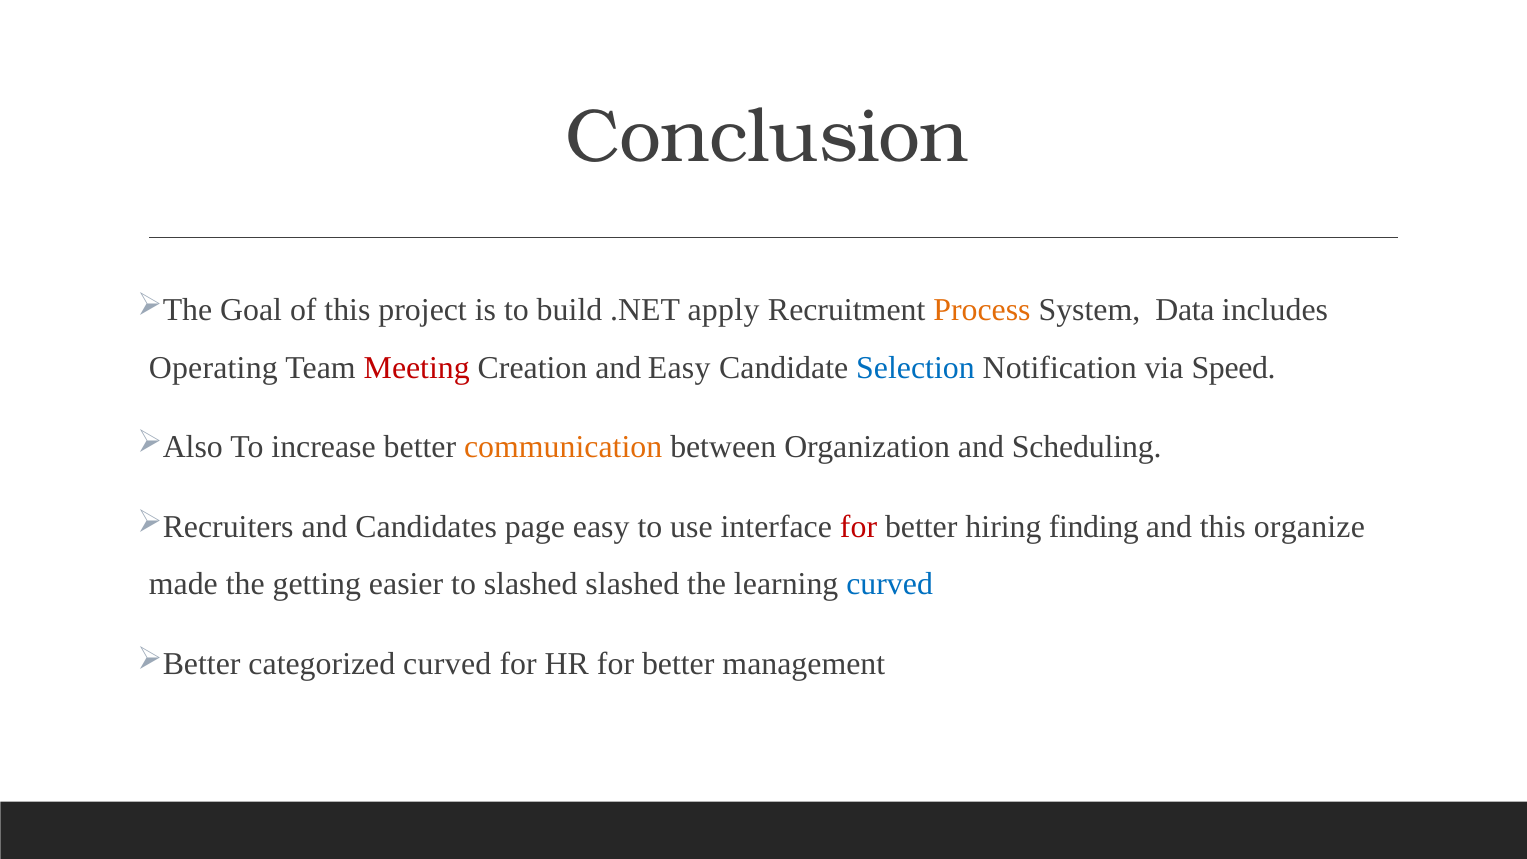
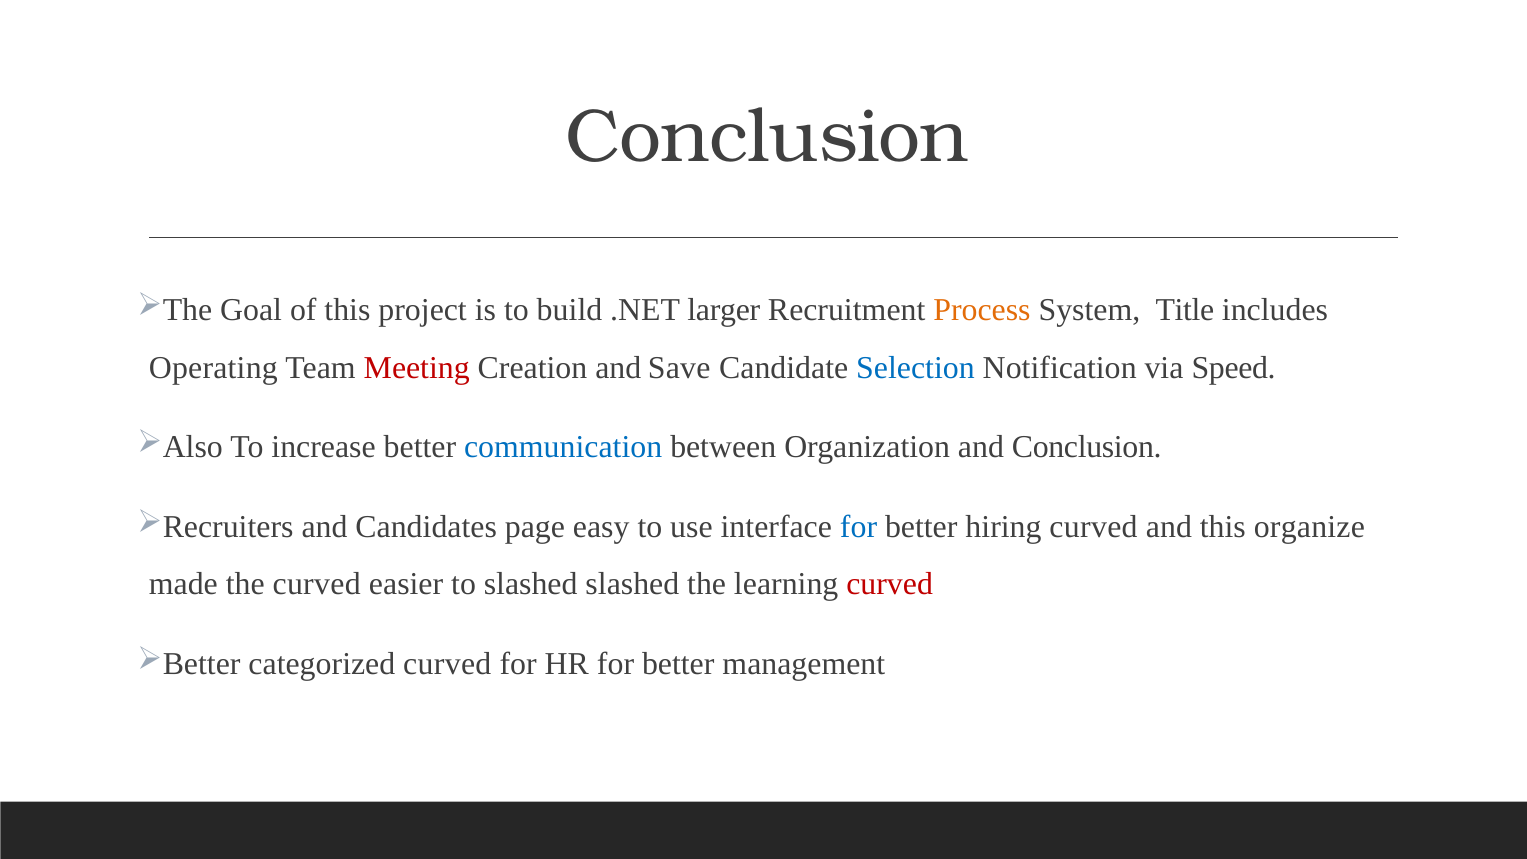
apply: apply -> larger
Data: Data -> Title
and Easy: Easy -> Save
communication colour: orange -> blue
and Scheduling: Scheduling -> Conclusion
for at (859, 527) colour: red -> blue
hiring finding: finding -> curved
the getting: getting -> curved
curved at (890, 584) colour: blue -> red
